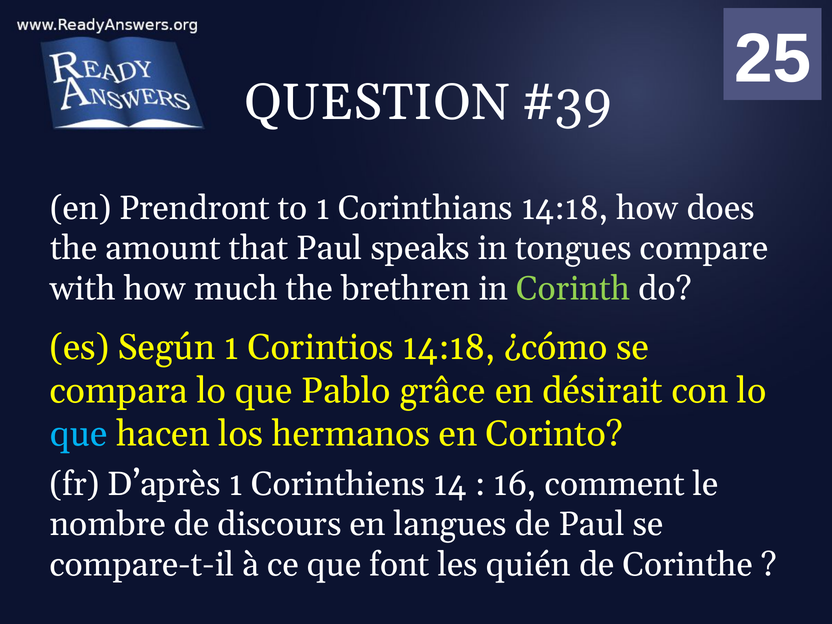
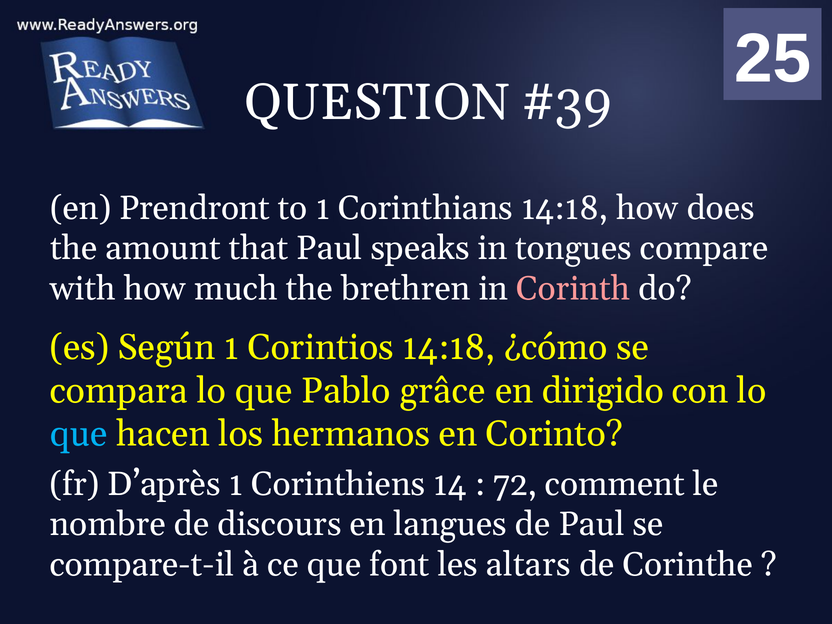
Corinth colour: light green -> pink
désirait: désirait -> dirigido
16 at (515, 484): 16 -> 72
quién: quién -> altars
